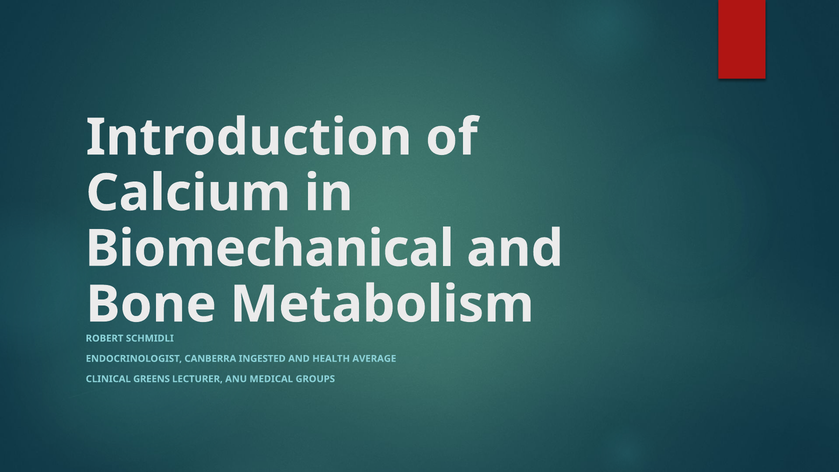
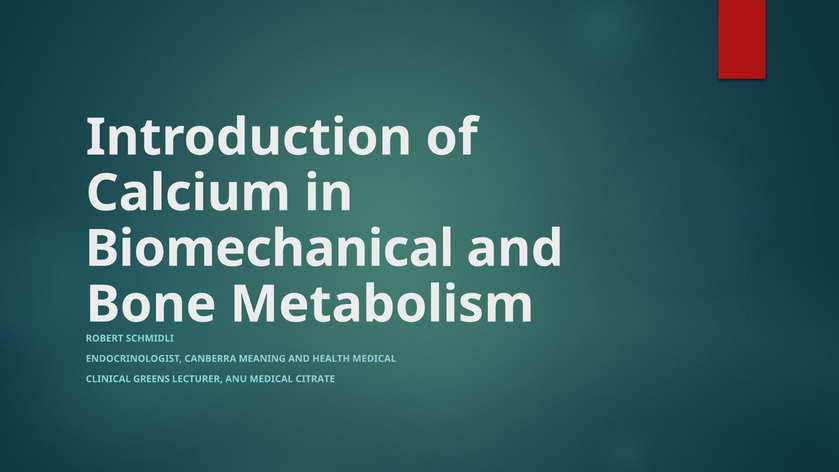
INGESTED: INGESTED -> MEANING
HEALTH AVERAGE: AVERAGE -> MEDICAL
GROUPS: GROUPS -> CITRATE
